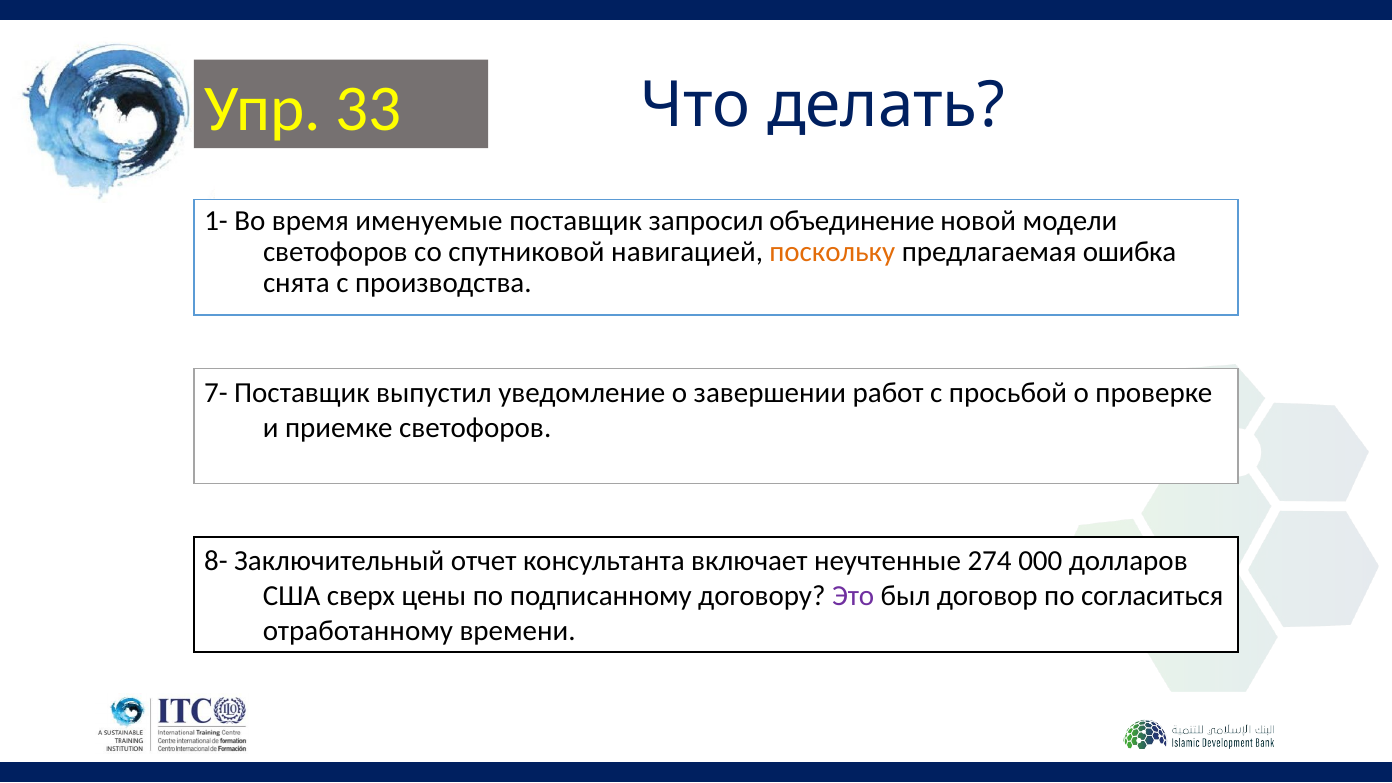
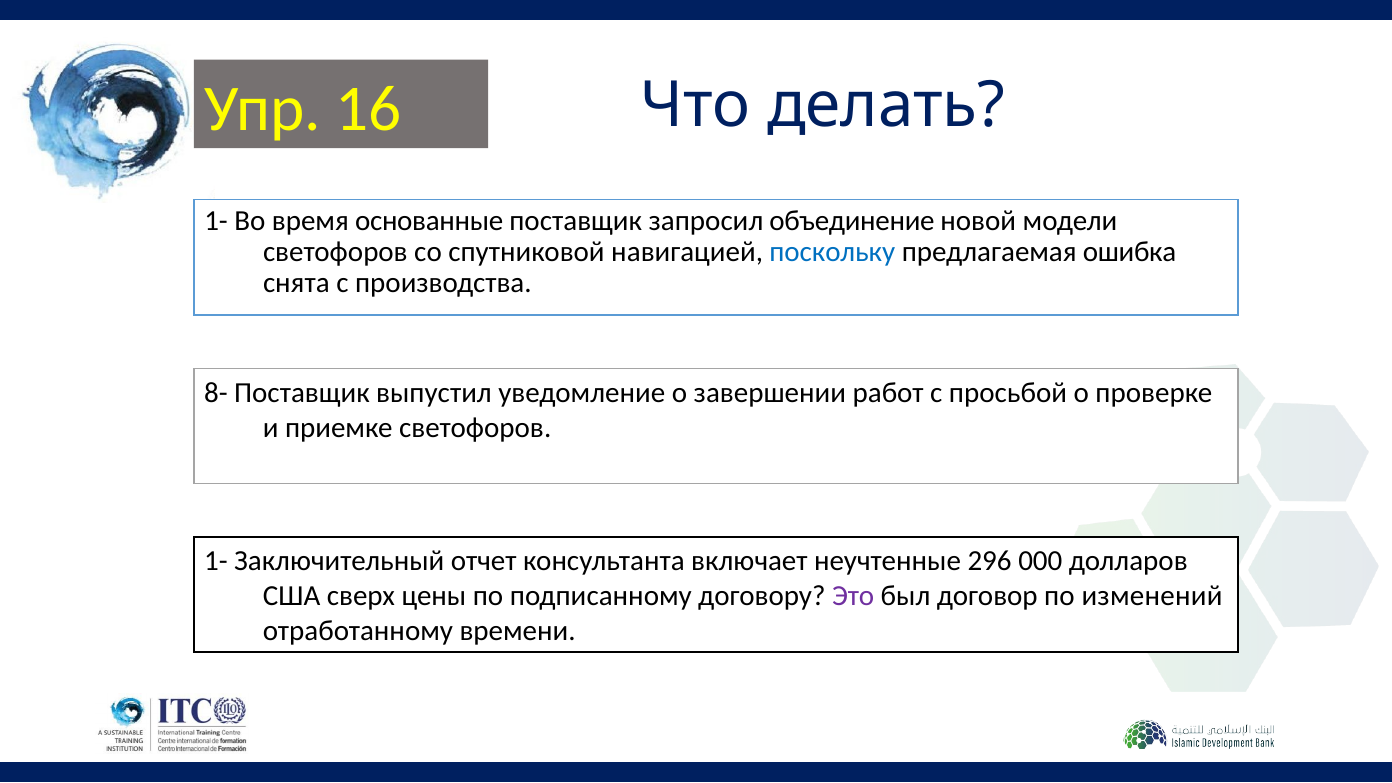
33: 33 -> 16
именуемые: именуемые -> основанные
поскольку colour: orange -> blue
7-: 7- -> 8-
8- at (216, 561): 8- -> 1-
274: 274 -> 296
согласиться: согласиться -> изменений
